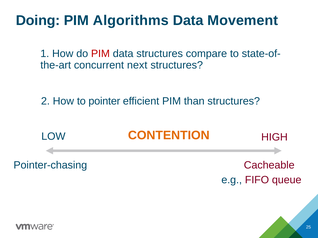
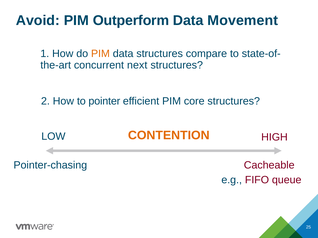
Doing: Doing -> Avoid
Algorithms: Algorithms -> Outperform
PIM at (100, 54) colour: red -> orange
than: than -> core
